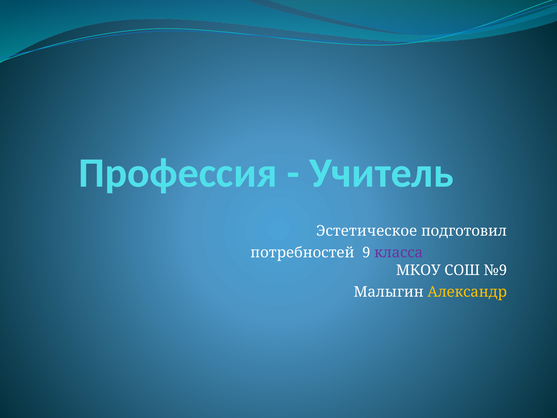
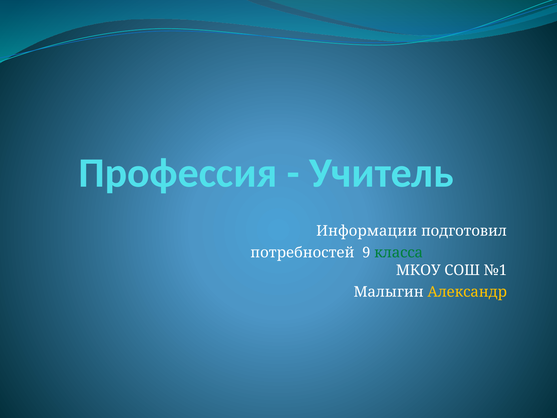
Эстетическое: Эстетическое -> Информации
класса colour: purple -> green
№9: №9 -> №1
